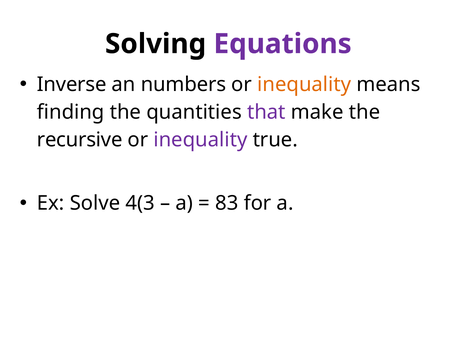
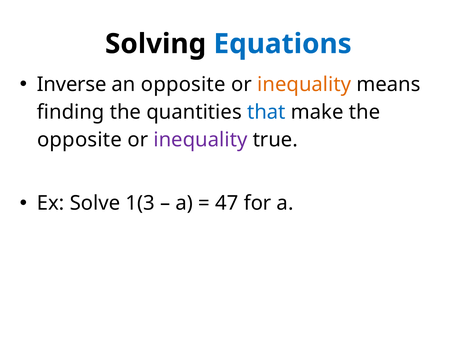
Equations colour: purple -> blue
an numbers: numbers -> opposite
that colour: purple -> blue
recursive at (80, 140): recursive -> opposite
4(3: 4(3 -> 1(3
83: 83 -> 47
